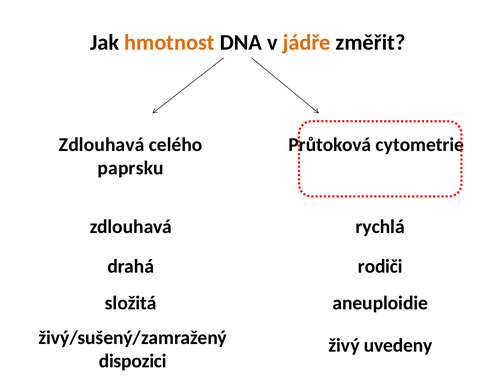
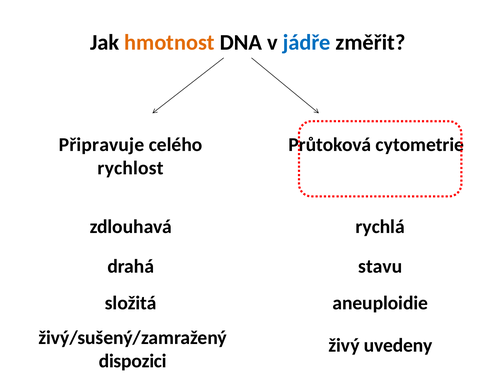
jádře colour: orange -> blue
Zdlouhavá at (102, 145): Zdlouhavá -> Připravuje
paprsku: paprsku -> rychlost
rodiči: rodiči -> stavu
